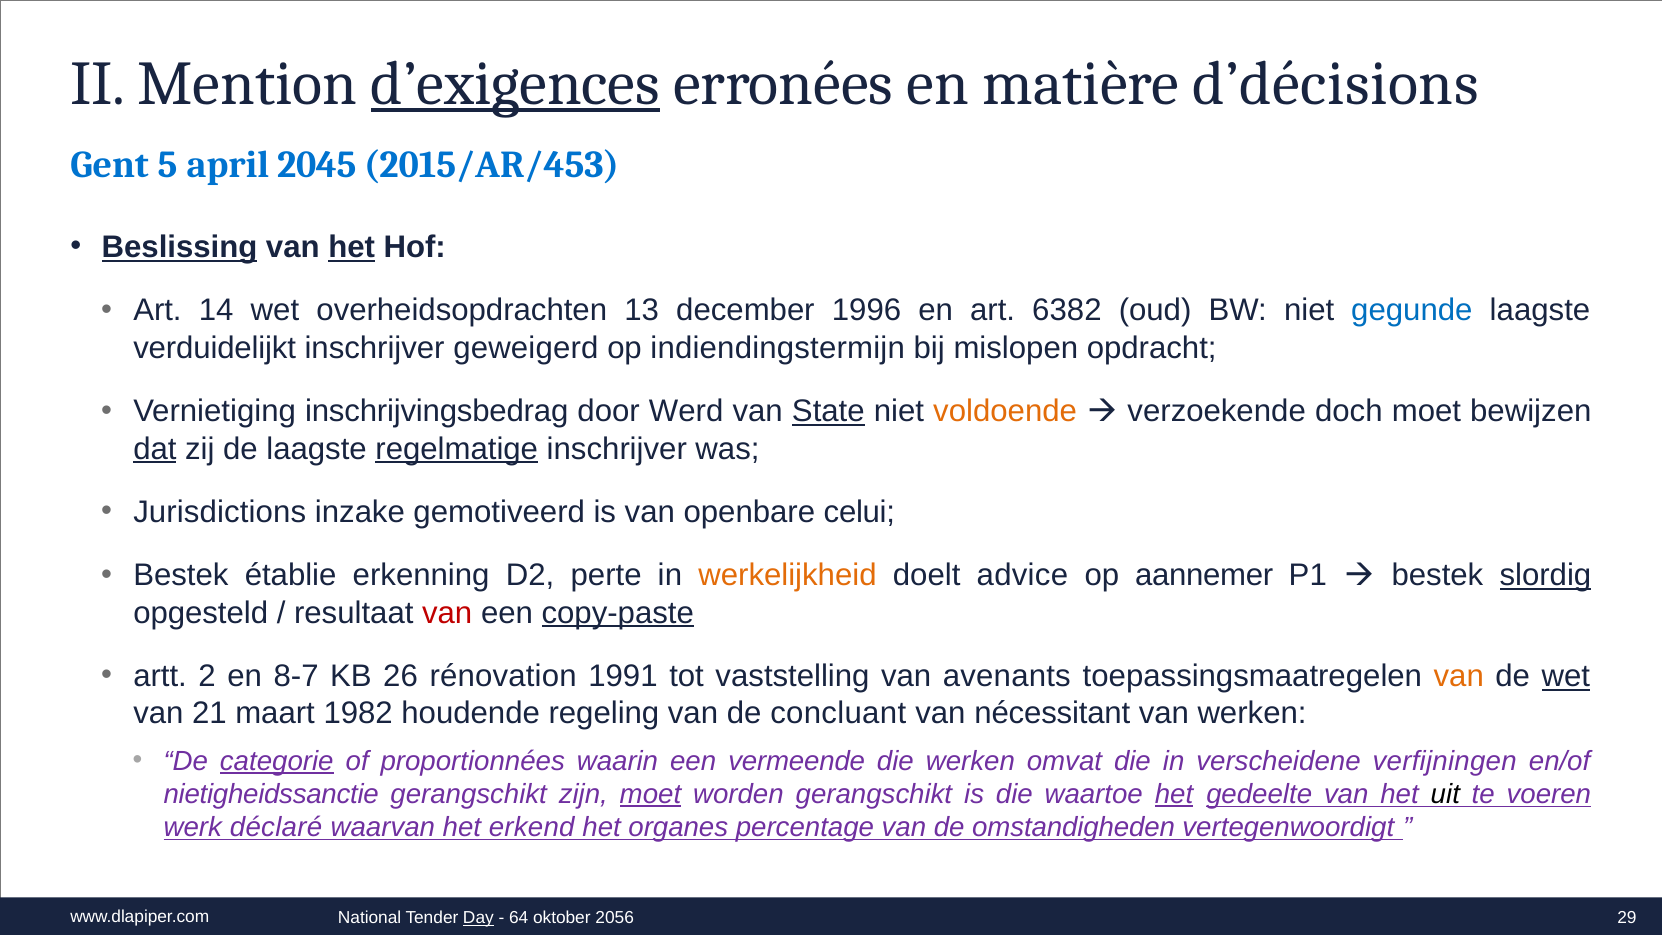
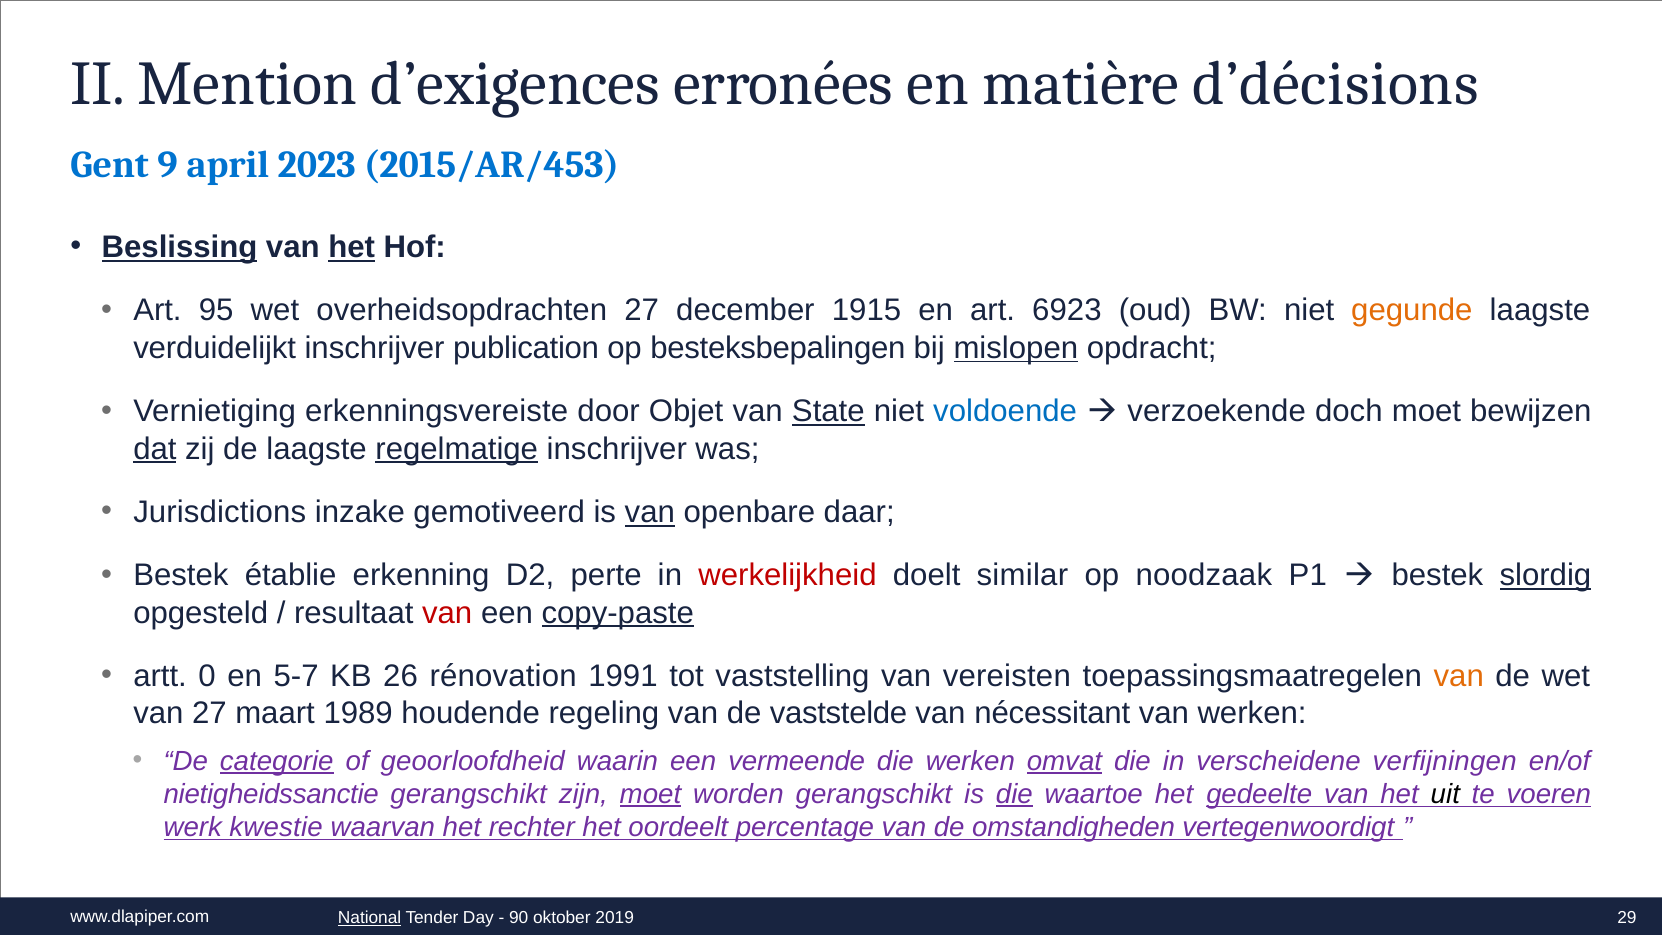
d’exigences underline: present -> none
5: 5 -> 9
2045: 2045 -> 2023
14: 14 -> 95
overheidsopdrachten 13: 13 -> 27
1996: 1996 -> 1915
6382: 6382 -> 6923
gegunde colour: blue -> orange
geweigerd: geweigerd -> publication
indiendingstermijn: indiendingstermijn -> besteksbepalingen
mislopen underline: none -> present
inschrijvingsbedrag: inschrijvingsbedrag -> erkenningsvereiste
Werd: Werd -> Objet
voldoende colour: orange -> blue
van at (650, 512) underline: none -> present
celui: celui -> daar
werkelijkheid colour: orange -> red
advice: advice -> similar
aannemer: aannemer -> noodzaak
2: 2 -> 0
8-7: 8-7 -> 5-7
avenants: avenants -> vereisten
wet at (1566, 676) underline: present -> none
van 21: 21 -> 27
1982: 1982 -> 1989
concluant: concluant -> vaststelde
proportionnées: proportionnées -> geoorloofdheid
omvat underline: none -> present
die at (1014, 794) underline: none -> present
het at (1174, 794) underline: present -> none
déclaré: déclaré -> kwestie
erkend: erkend -> rechter
organes: organes -> oordeelt
National underline: none -> present
Day underline: present -> none
64: 64 -> 90
2056: 2056 -> 2019
